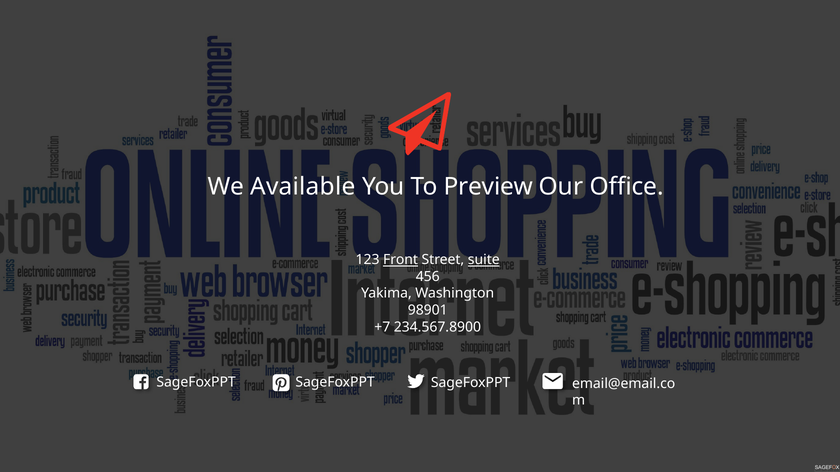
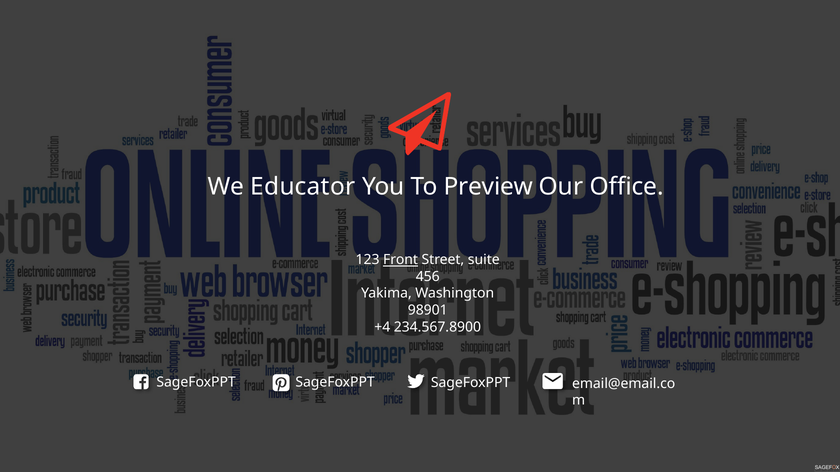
Available: Available -> Educator
suite underline: present -> none
+7: +7 -> +4
